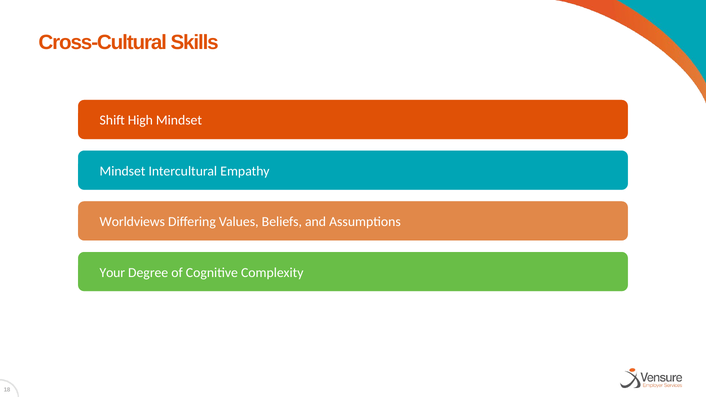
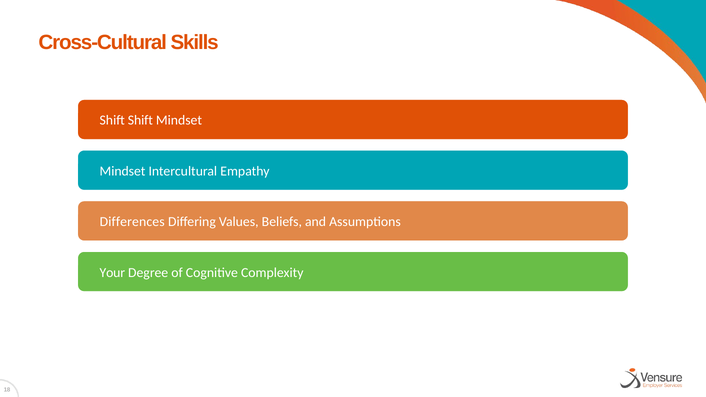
Shift High: High -> Shift
Worldviews: Worldviews -> Differences
